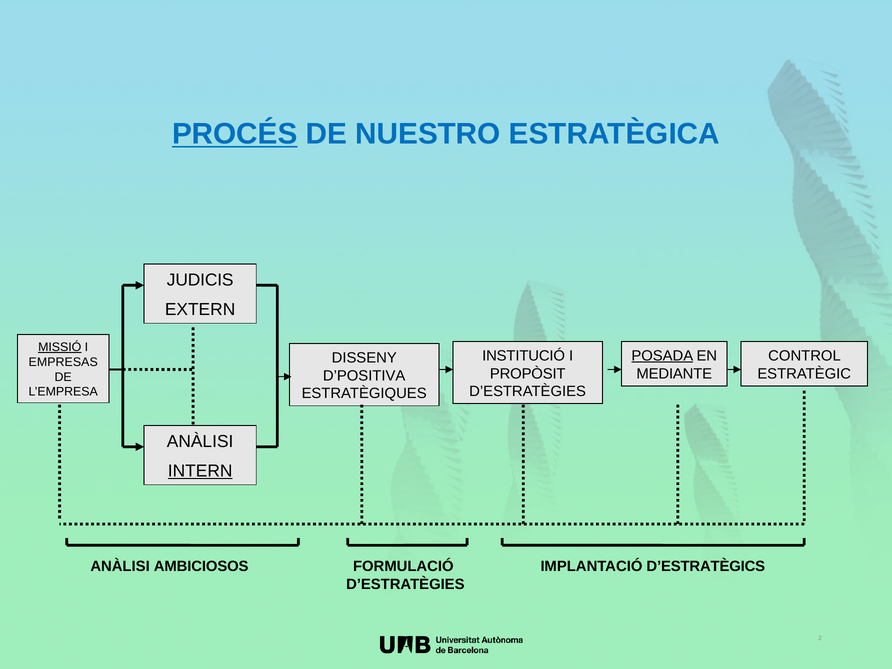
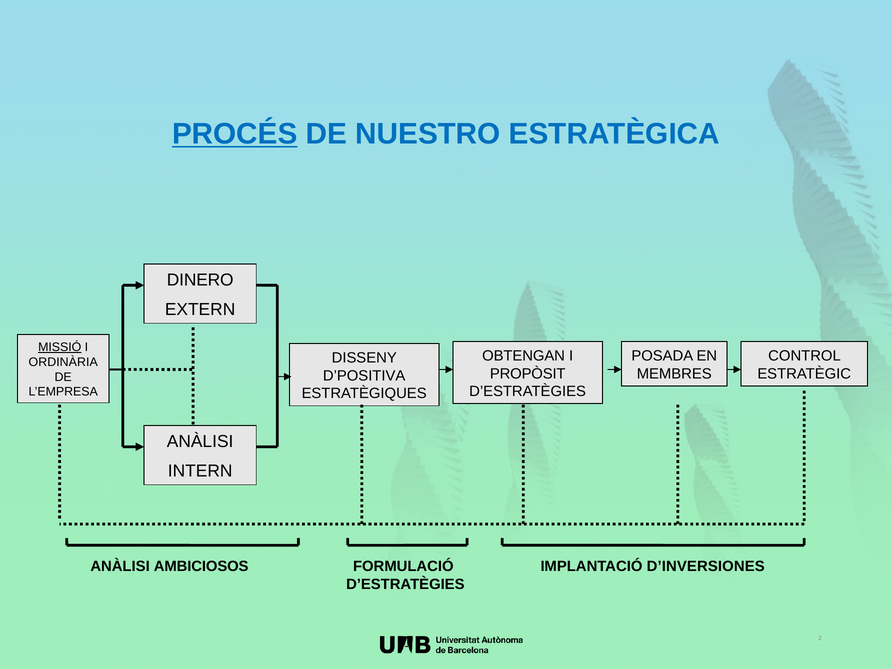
JUDICIS: JUDICIS -> DINERO
INSTITUCIÓ: INSTITUCIÓ -> OBTENGAN
POSADA underline: present -> none
EMPRESAS: EMPRESAS -> ORDINÀRIA
MEDIANTE: MEDIANTE -> MEMBRES
INTERN underline: present -> none
D’ESTRATÈGICS: D’ESTRATÈGICS -> D’INVERSIONES
